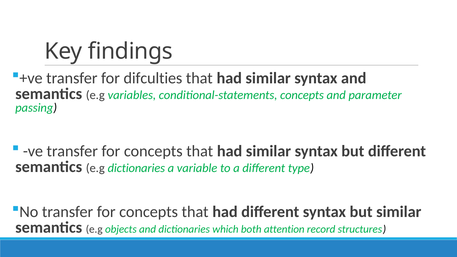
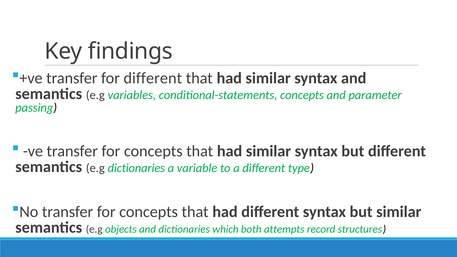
for difculties: difculties -> different
attention: attention -> attempts
